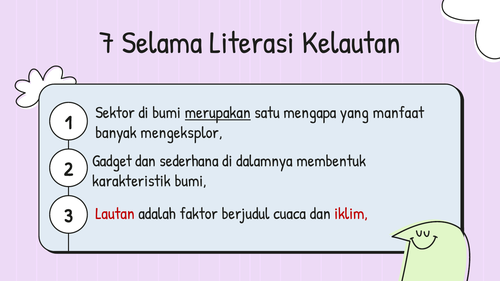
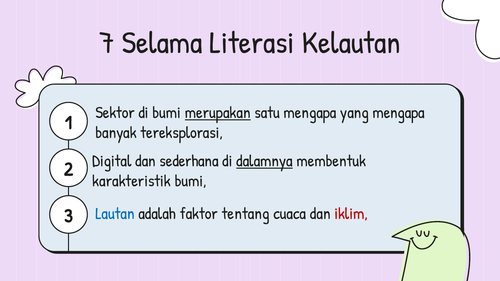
yang manfaat: manfaat -> mengapa
mengeksplor: mengeksplor -> tereksplorasi
Gadget: Gadget -> Digital
dalamnya underline: none -> present
Lautan colour: red -> blue
berjudul: berjudul -> tentang
